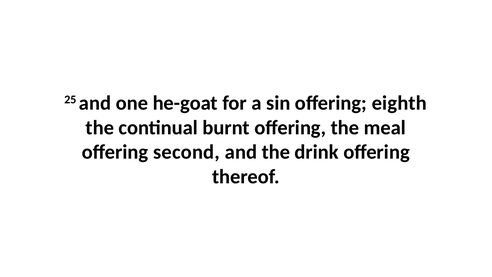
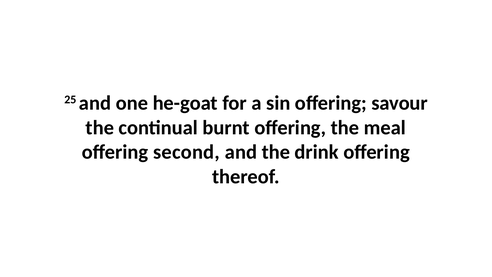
eighth: eighth -> savour
